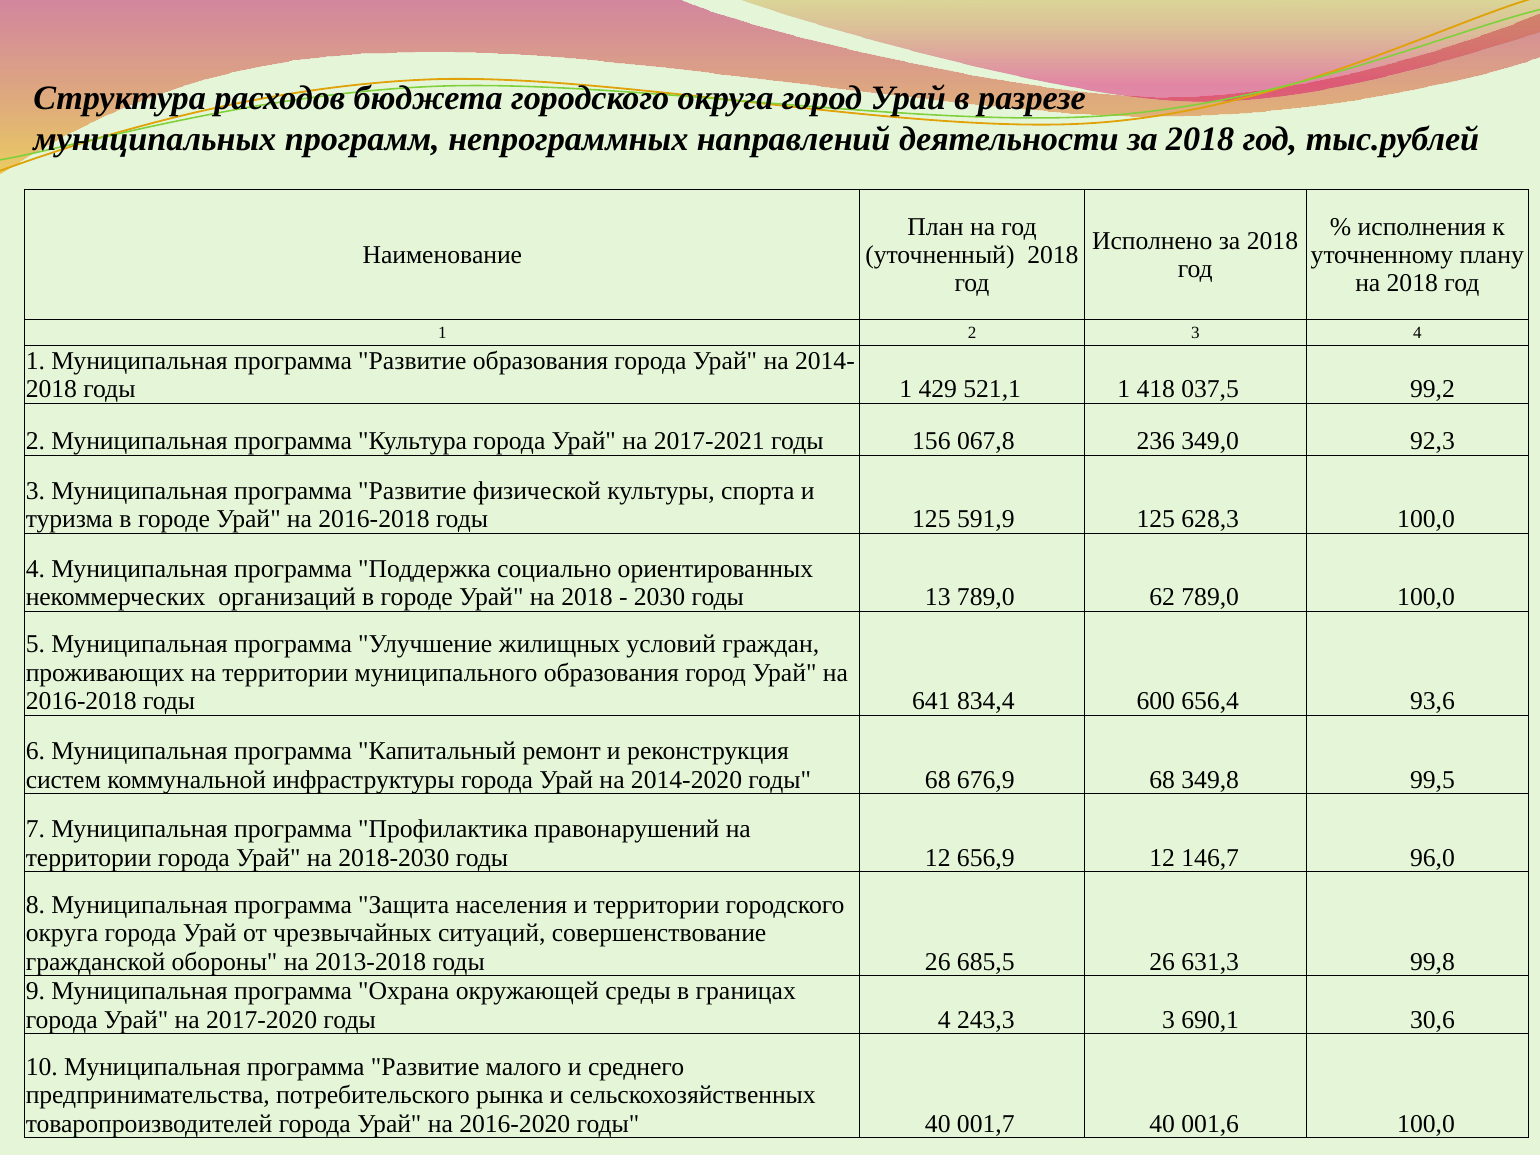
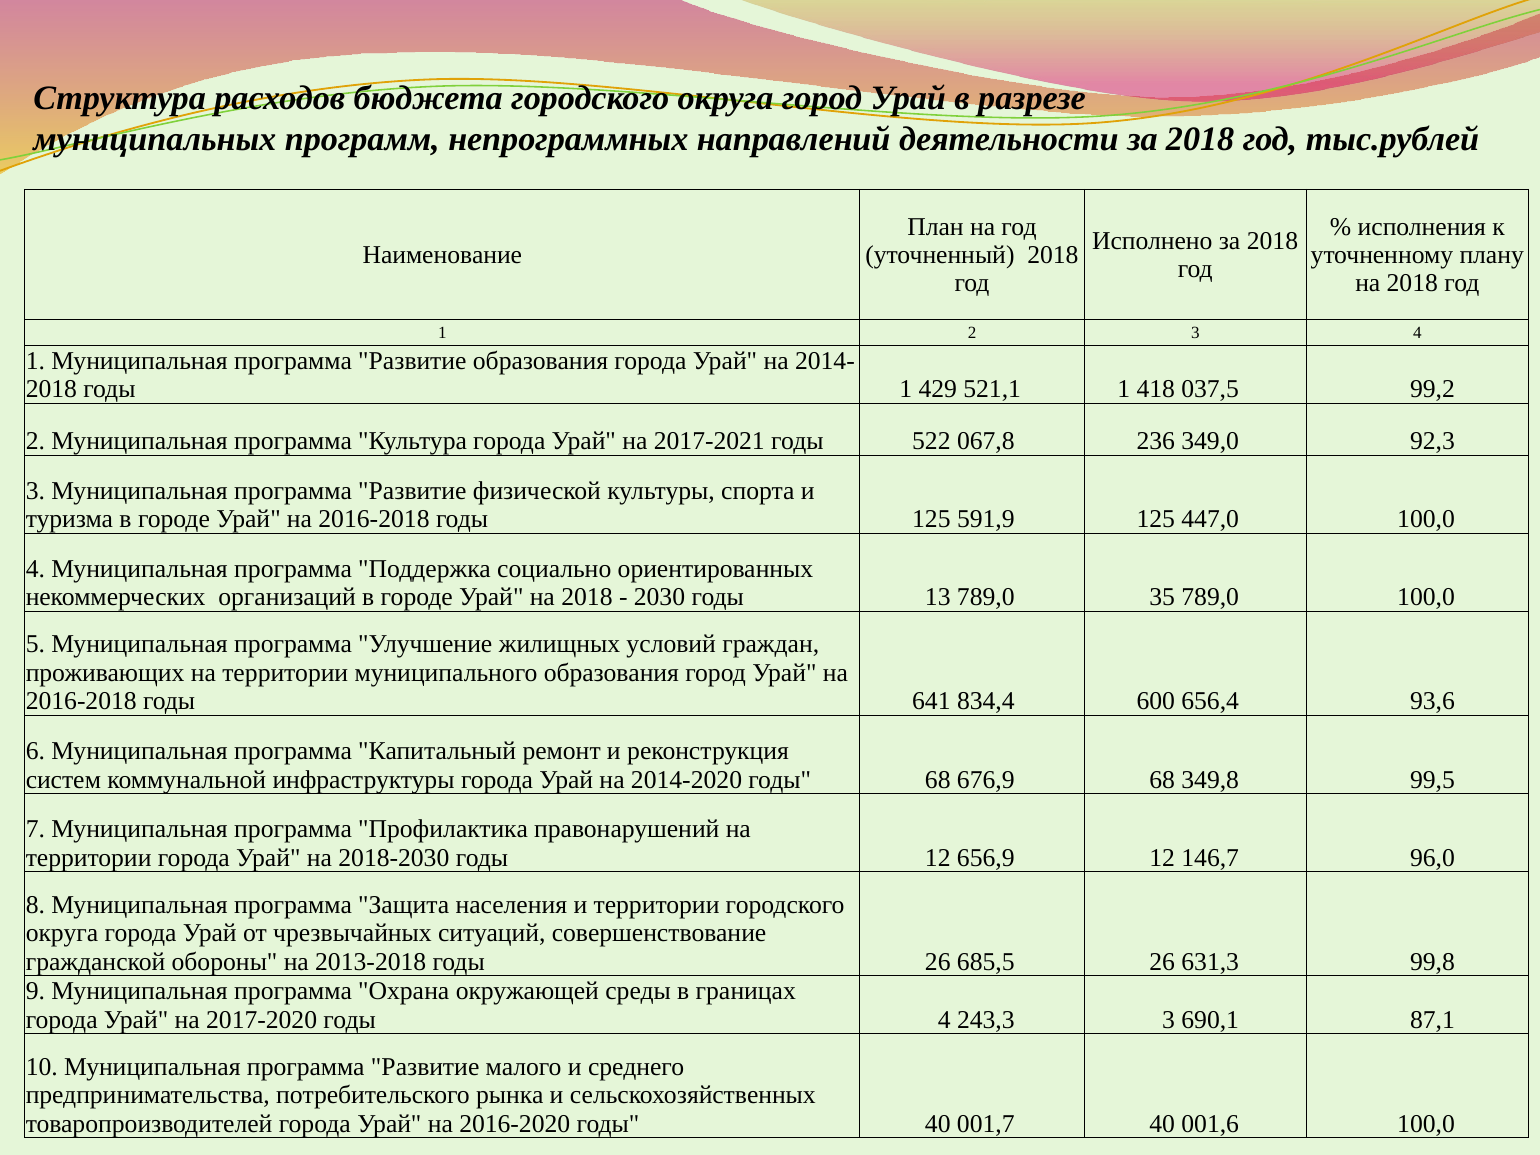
156: 156 -> 522
628,3: 628,3 -> 447,0
62: 62 -> 35
30,6: 30,6 -> 87,1
